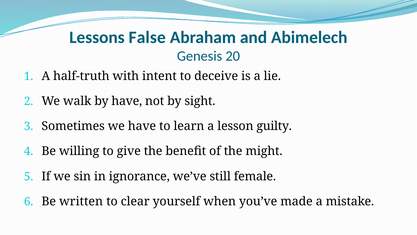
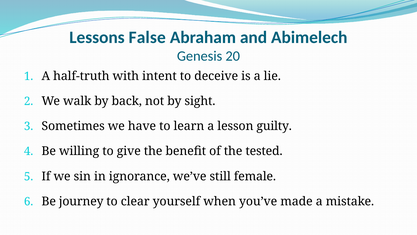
by have: have -> back
might: might -> tested
written: written -> journey
